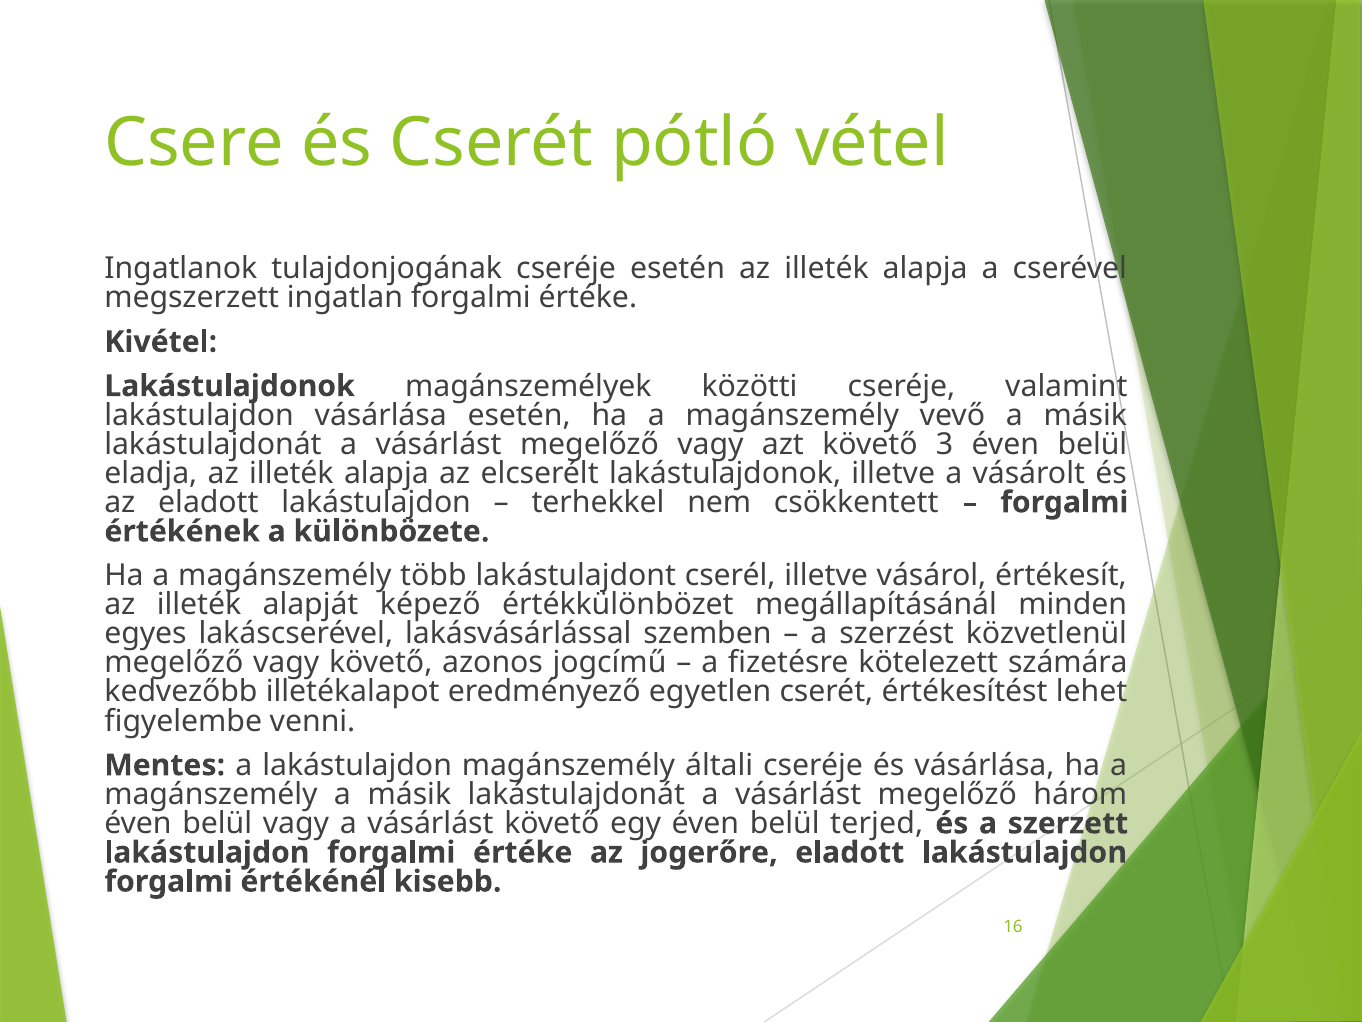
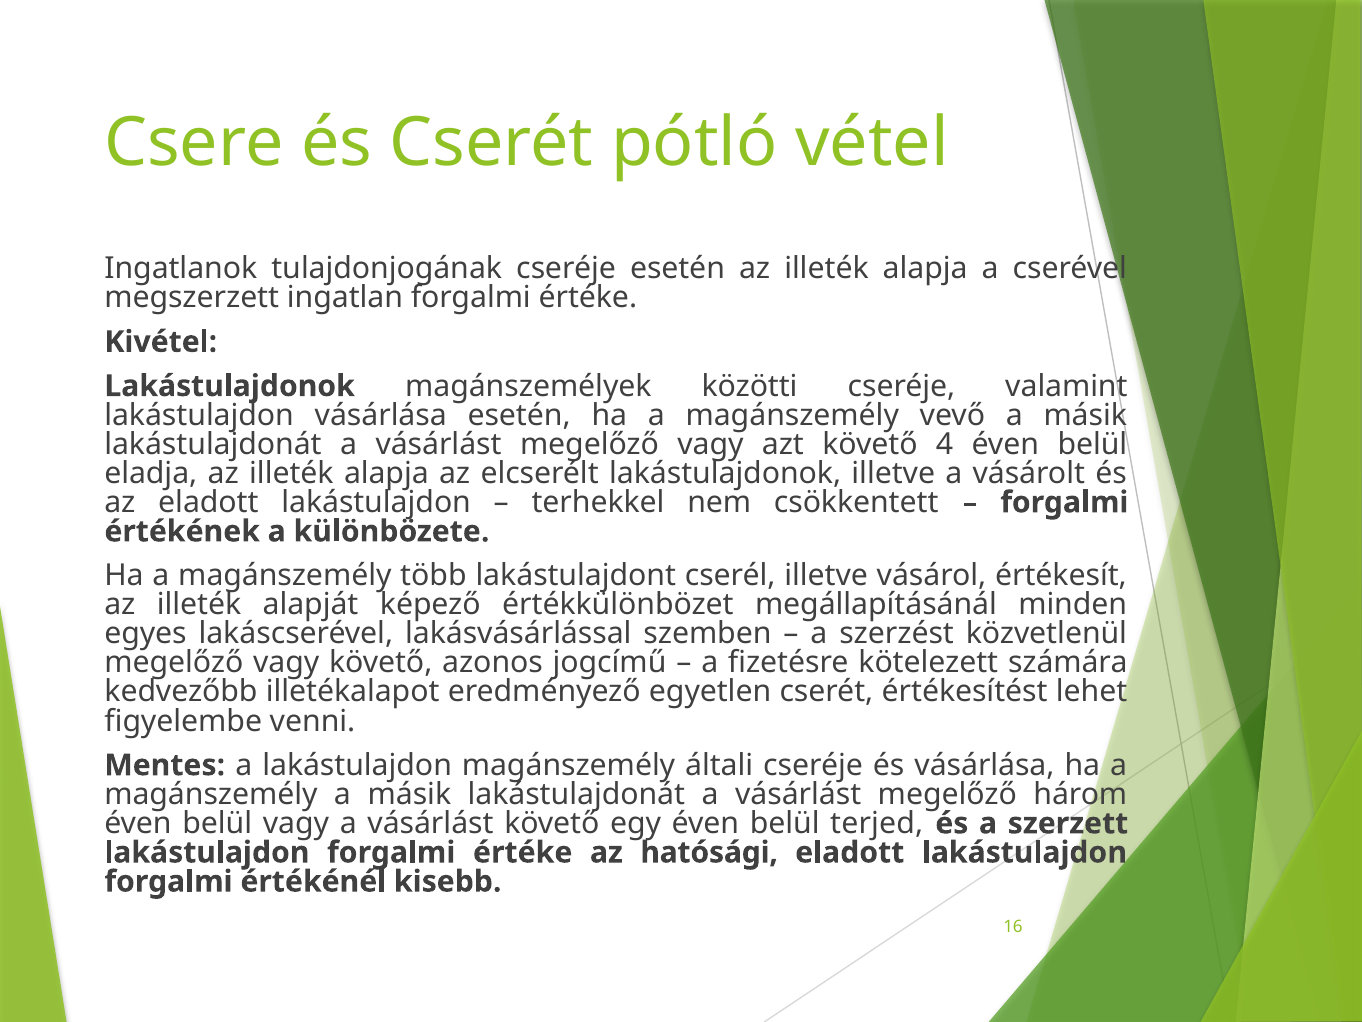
3: 3 -> 4
jogerőre: jogerőre -> hatósági
